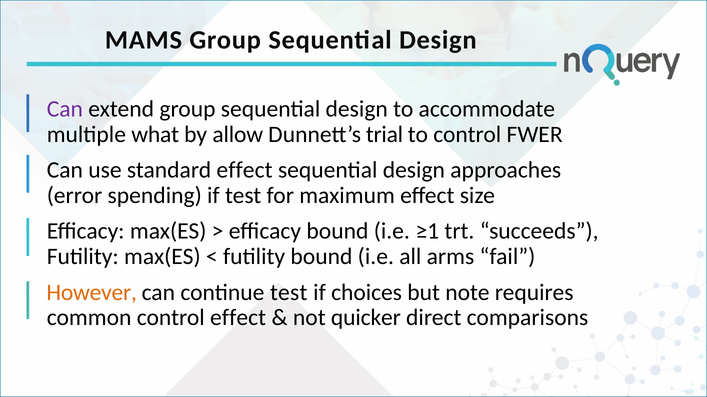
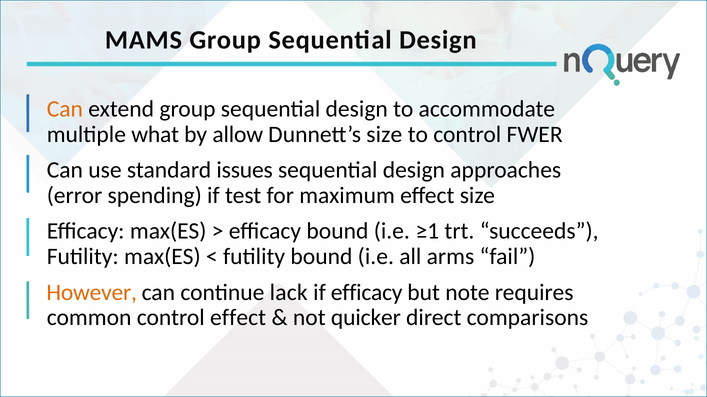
Can at (65, 109) colour: purple -> orange
Dunnett’s trial: trial -> size
standard effect: effect -> issues
continue test: test -> lack
if choices: choices -> efficacy
